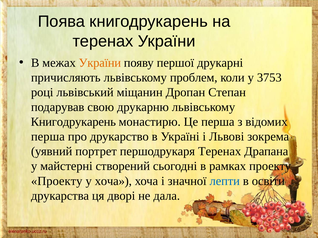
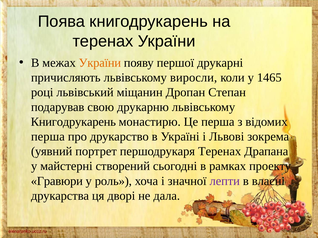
проблем: проблем -> виросли
3753: 3753 -> 1465
Проекту at (57, 181): Проекту -> Гравюри
у хоча: хоча -> роль
лепти colour: blue -> purple
освіти: освіти -> власні
